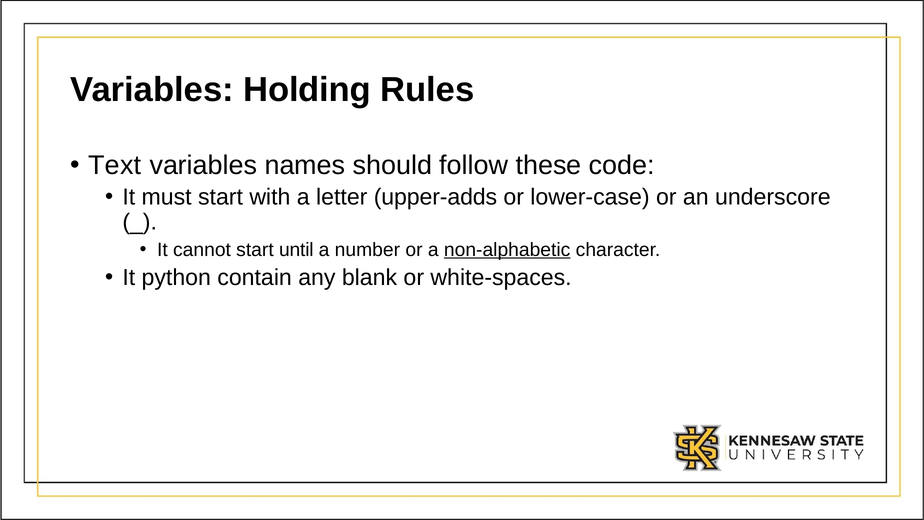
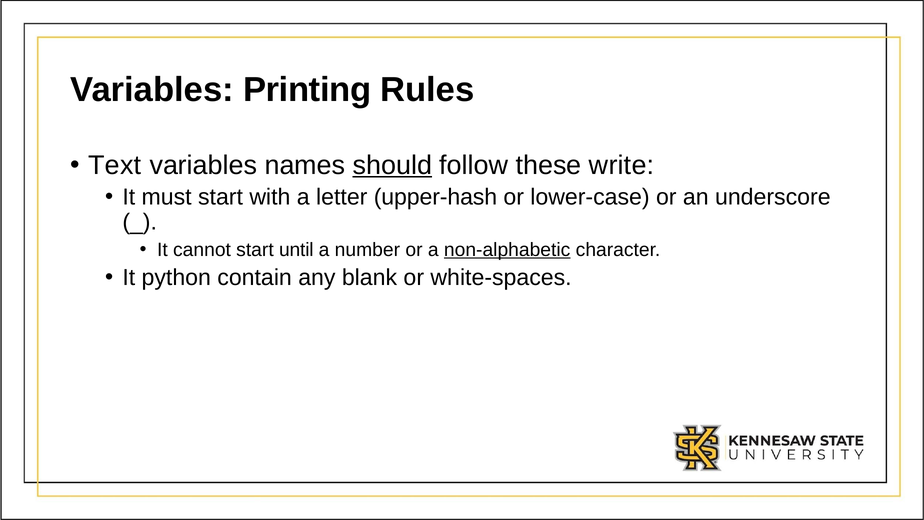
Holding: Holding -> Printing
should underline: none -> present
code: code -> write
upper-adds: upper-adds -> upper-hash
